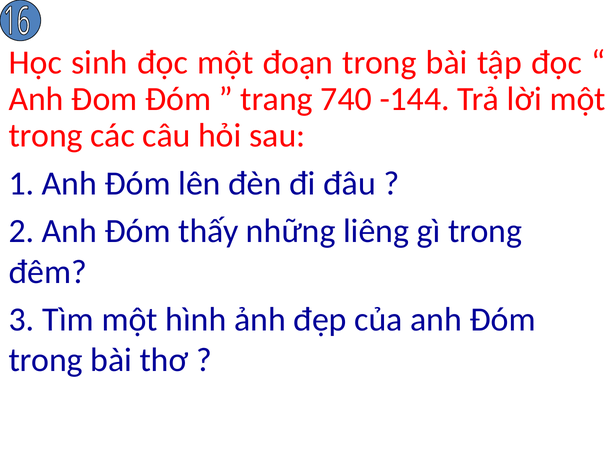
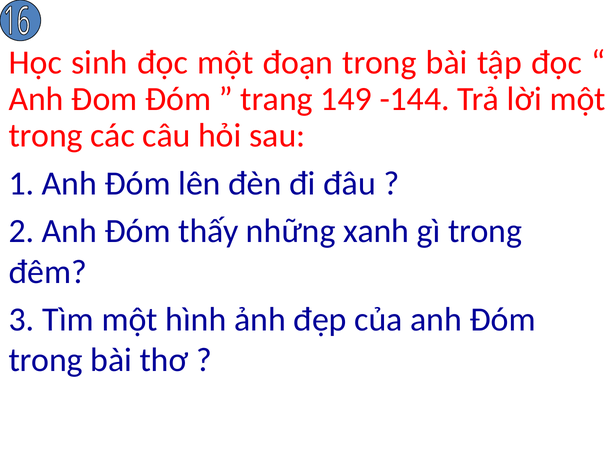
740: 740 -> 149
liêng: liêng -> xanh
